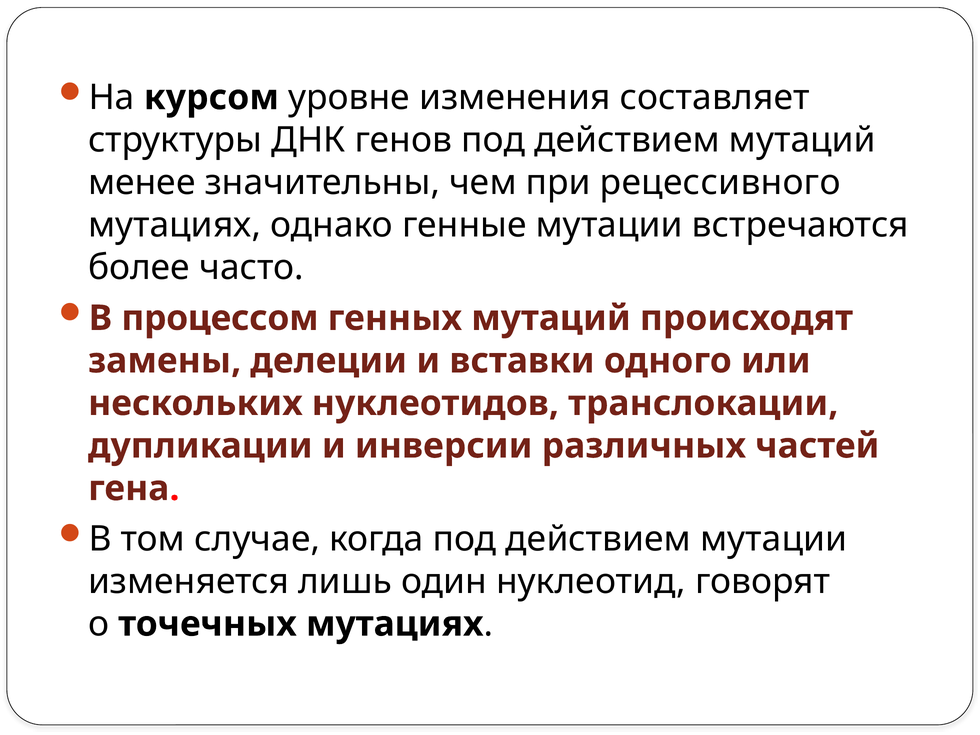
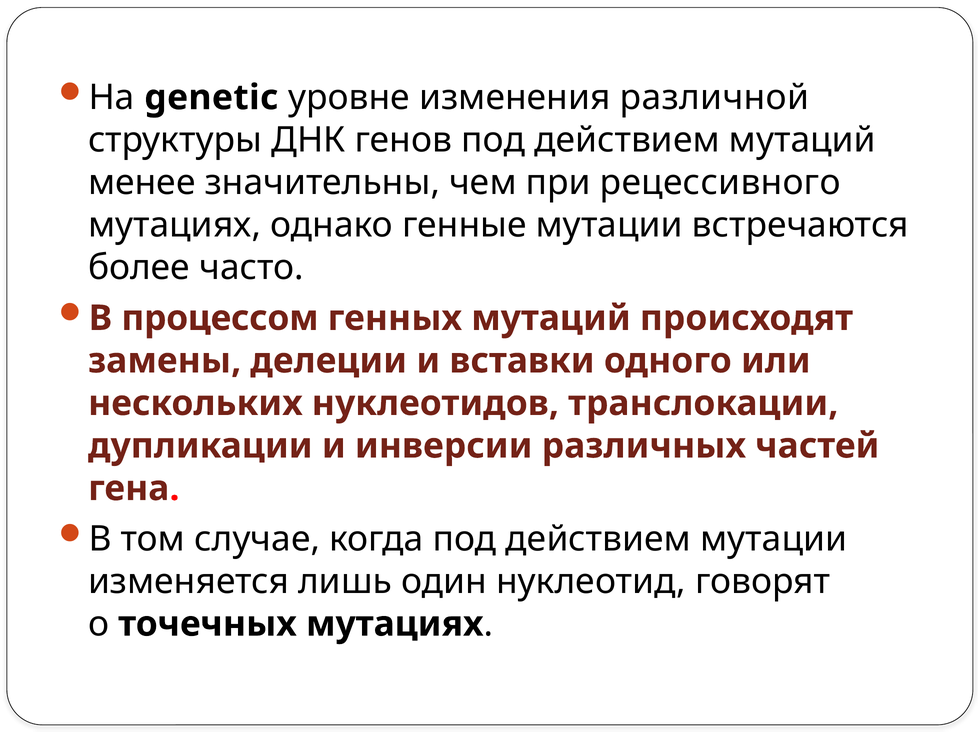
курсом: курсом -> genetic
составляет: составляет -> различной
